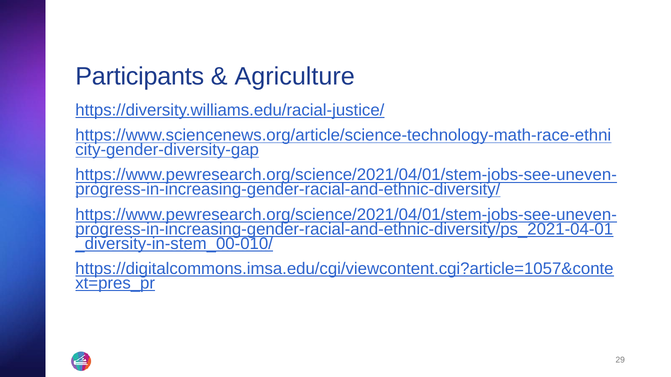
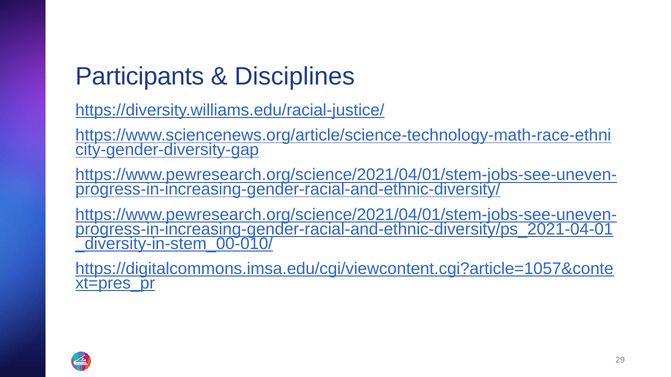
Agriculture: Agriculture -> Disciplines
